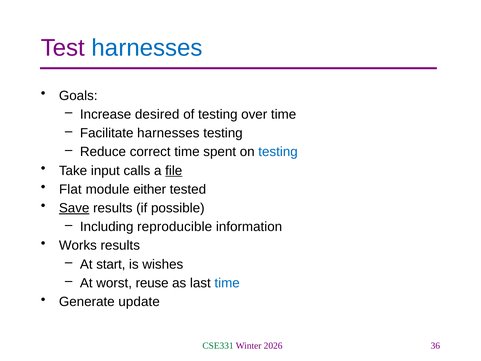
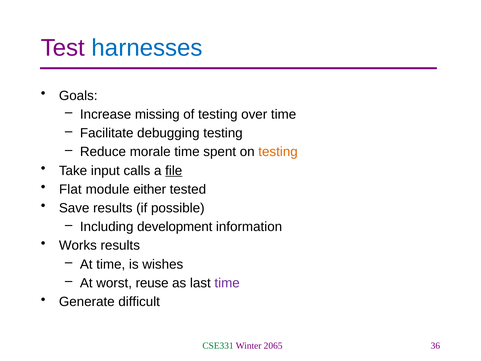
desired: desired -> missing
Facilitate harnesses: harnesses -> debugging
correct: correct -> morale
testing at (278, 152) colour: blue -> orange
Save underline: present -> none
reproducible: reproducible -> development
At start: start -> time
time at (227, 283) colour: blue -> purple
update: update -> difficult
2026: 2026 -> 2065
